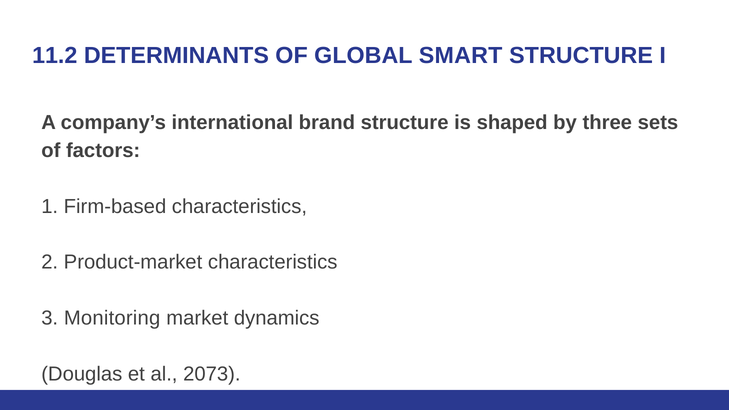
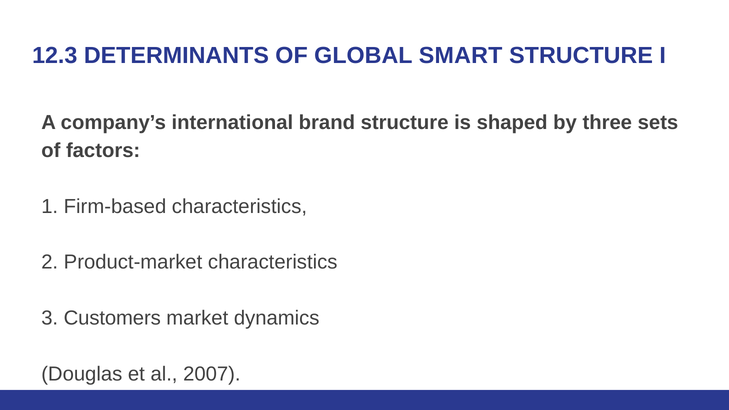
11.2: 11.2 -> 12.3
Monitoring: Monitoring -> Customers
2073: 2073 -> 2007
